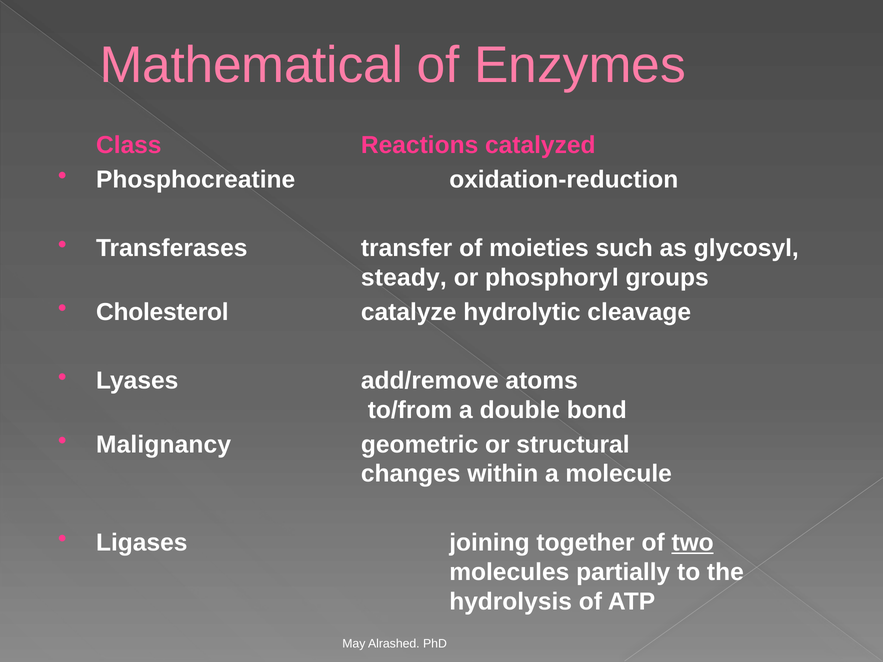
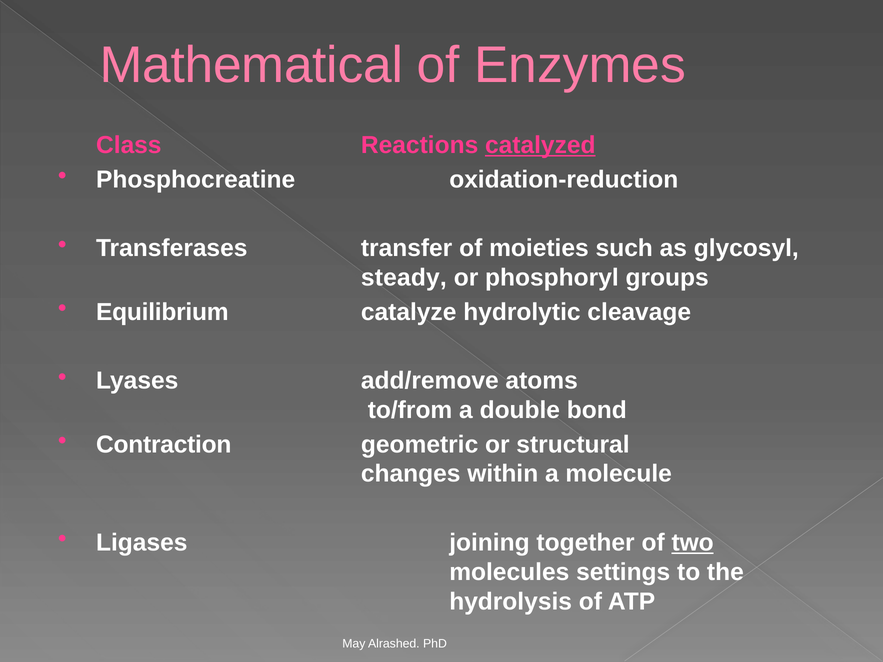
catalyzed underline: none -> present
Cholesterol: Cholesterol -> Equilibrium
Malignancy: Malignancy -> Contraction
partially: partially -> settings
